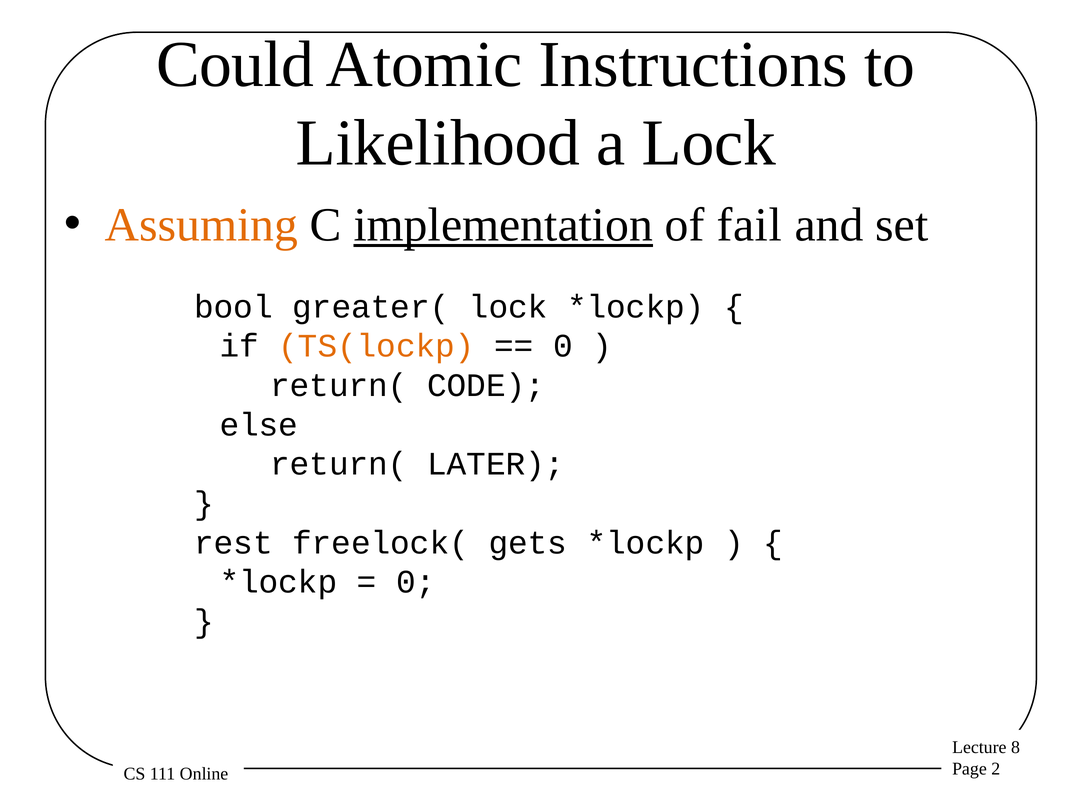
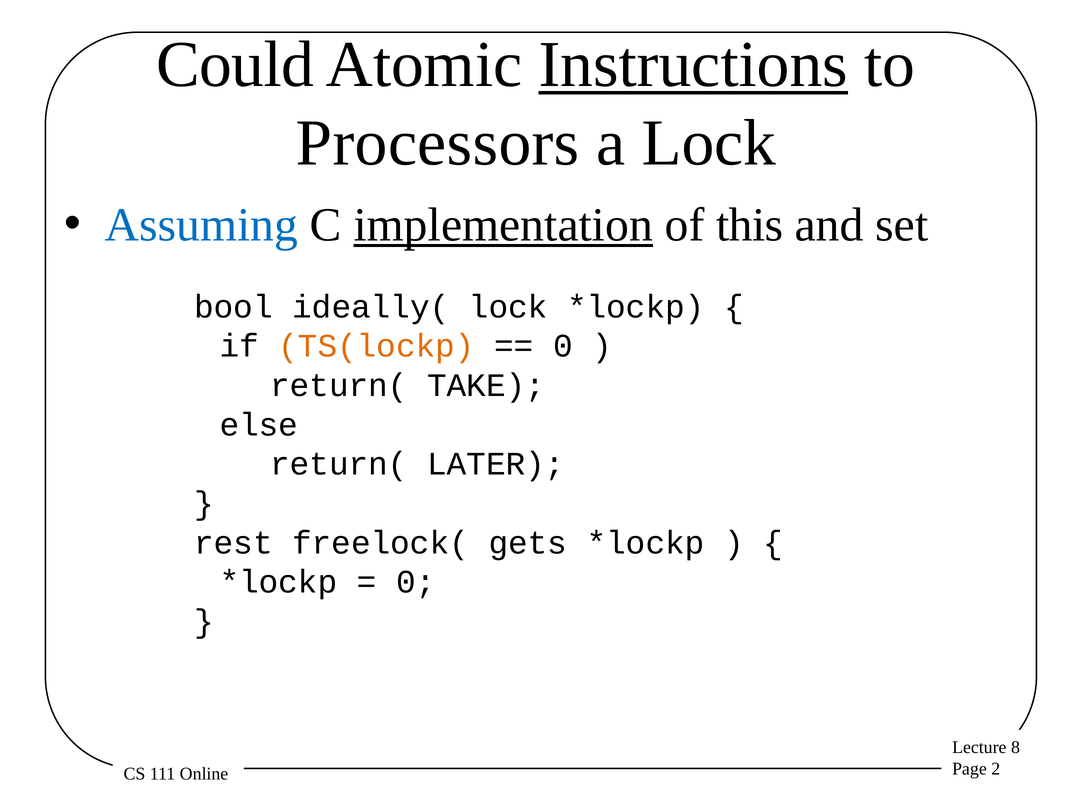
Instructions underline: none -> present
Likelihood: Likelihood -> Processors
Assuming colour: orange -> blue
fail: fail -> this
greater(: greater( -> ideally(
CODE: CODE -> TAKE
